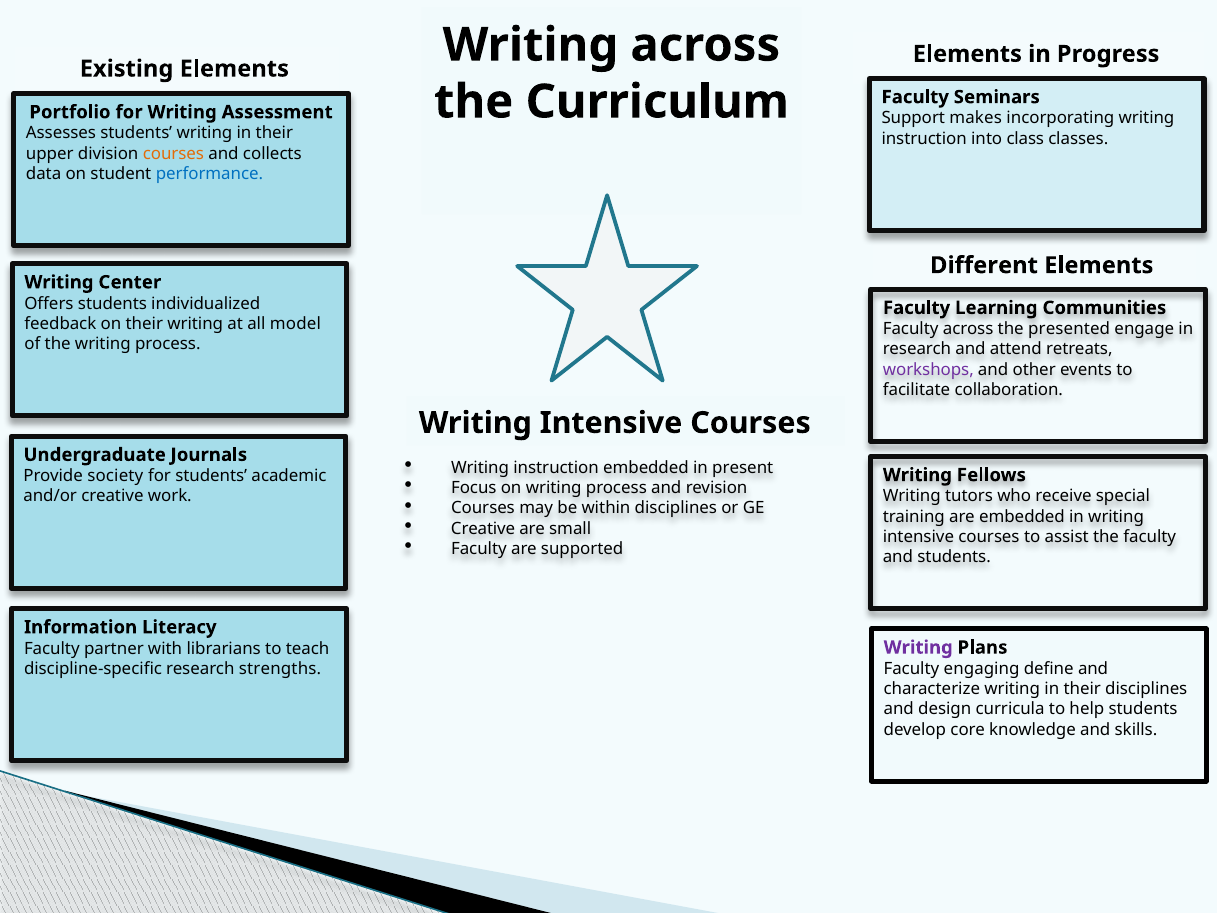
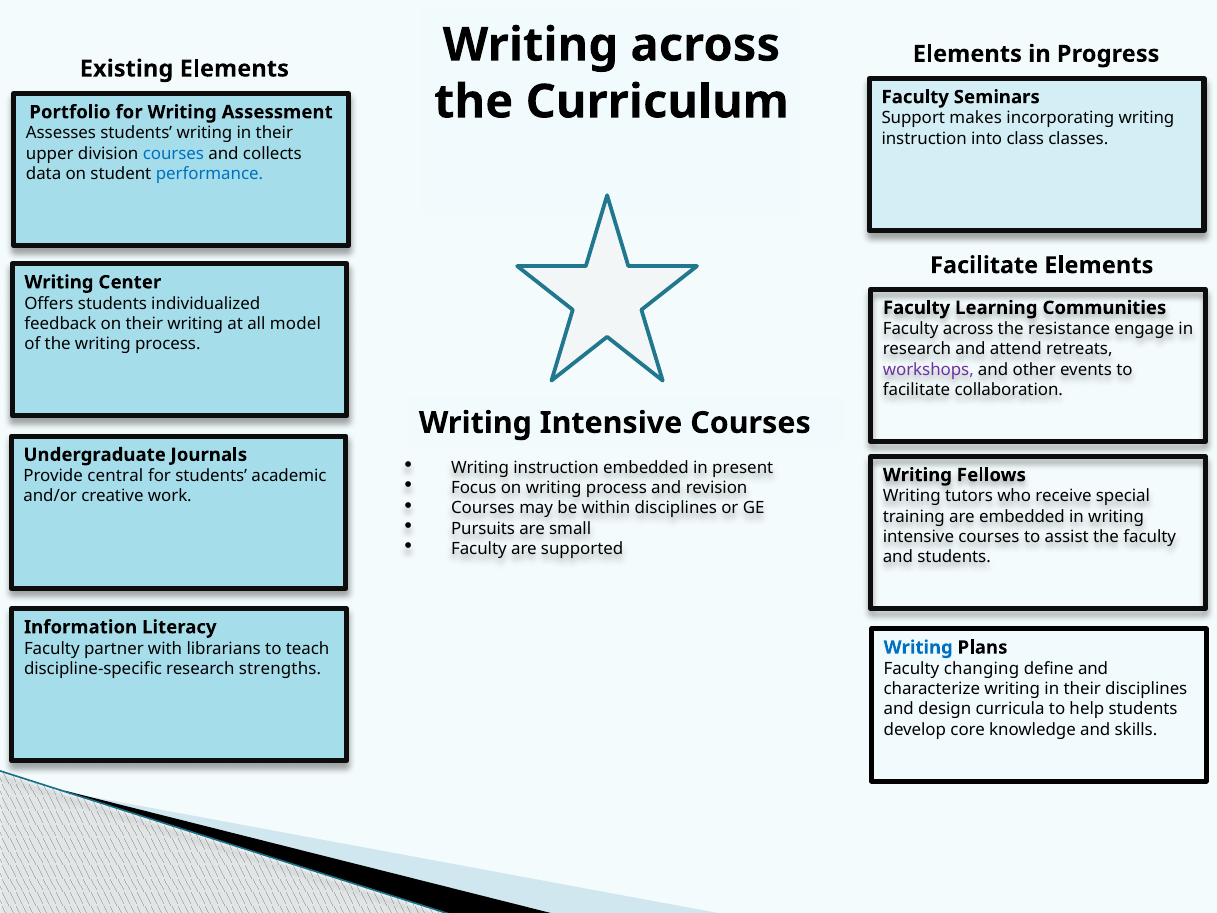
courses at (173, 154) colour: orange -> blue
Different at (984, 265): Different -> Facilitate
presented: presented -> resistance
society: society -> central
Creative at (483, 528): Creative -> Pursuits
Writing at (918, 647) colour: purple -> blue
engaging: engaging -> changing
